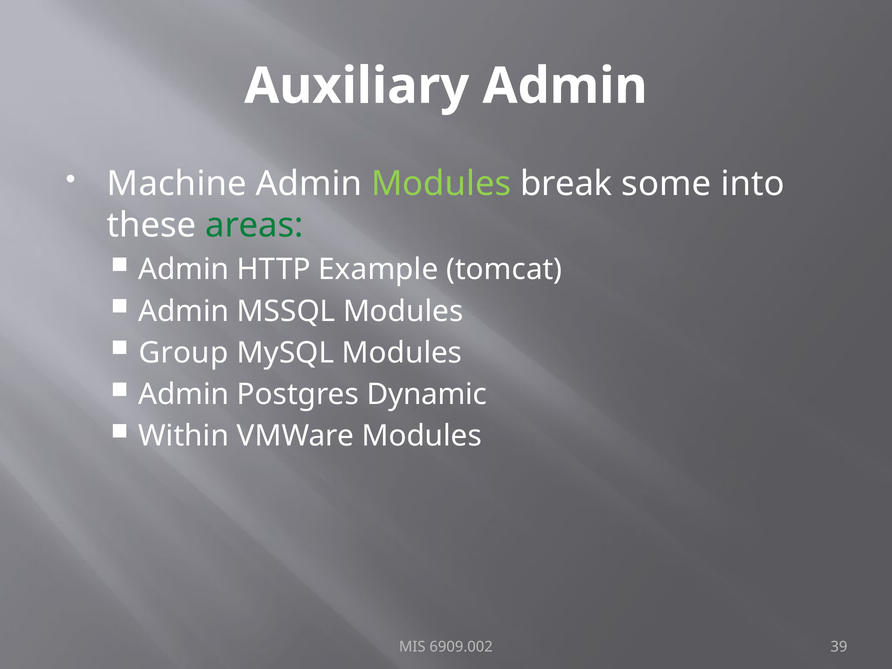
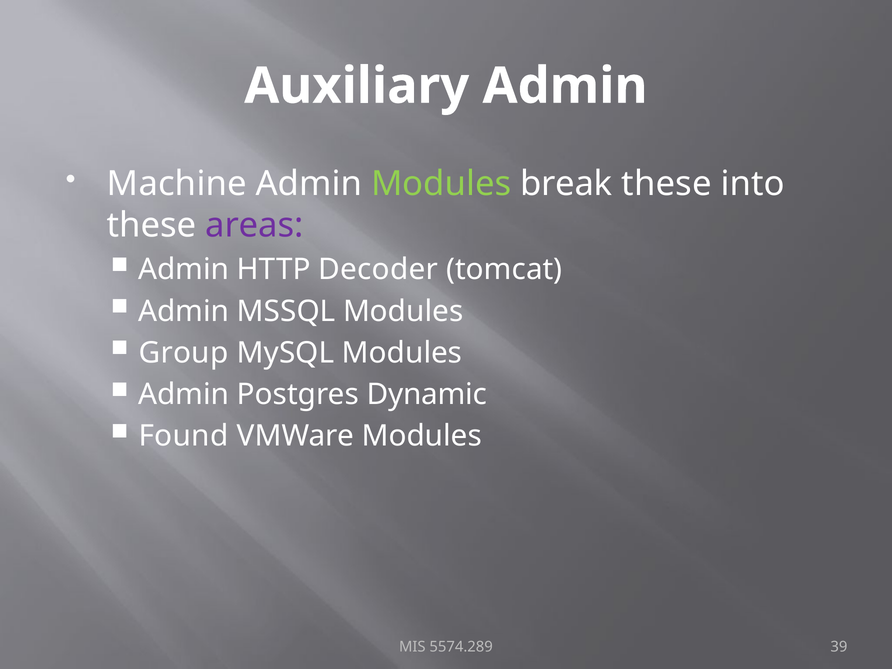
break some: some -> these
areas colour: green -> purple
Example: Example -> Decoder
Within: Within -> Found
6909.002: 6909.002 -> 5574.289
